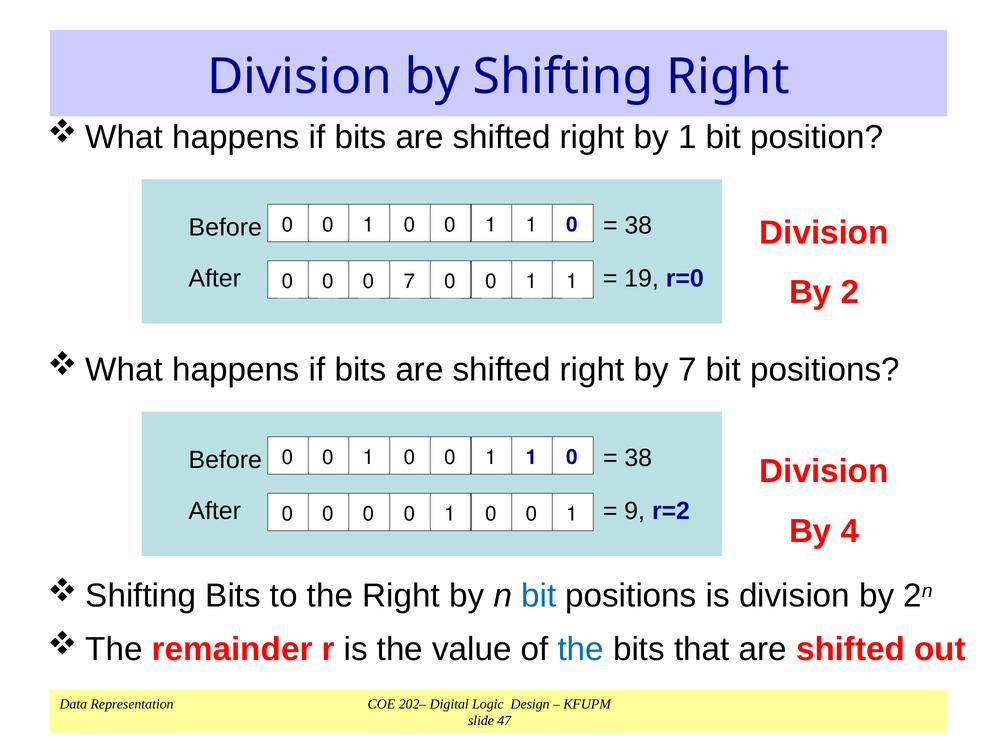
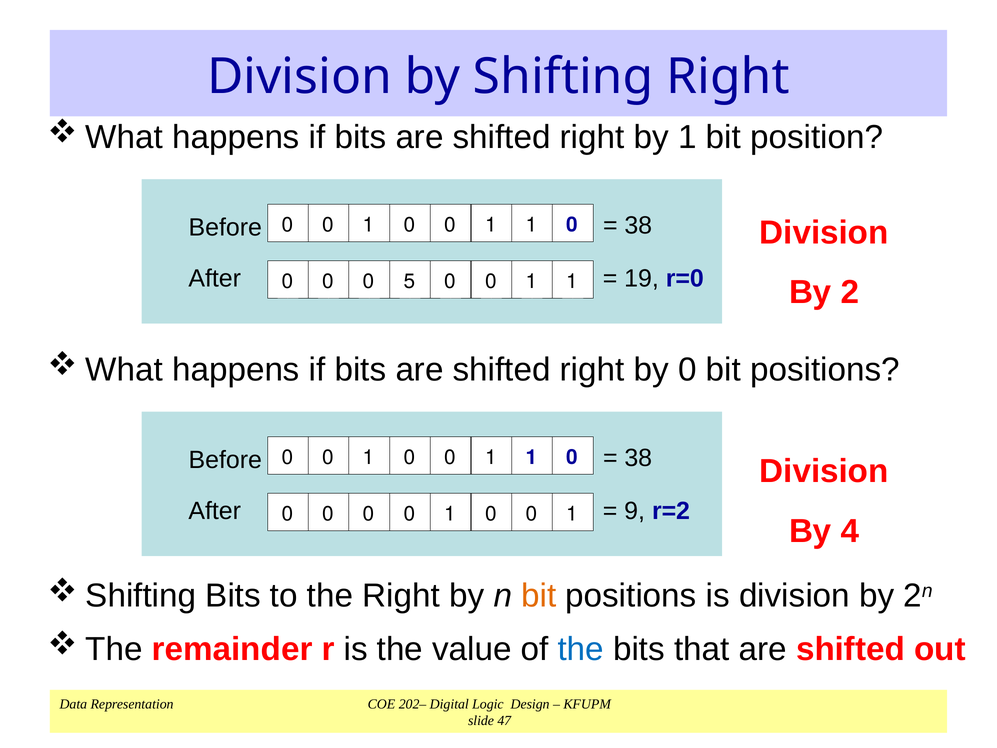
0 7: 7 -> 5
by 7: 7 -> 0
bit at (539, 596) colour: blue -> orange
